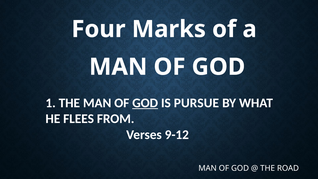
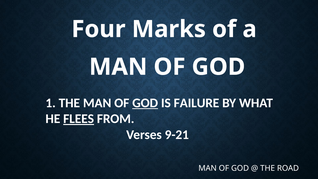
PURSUE: PURSUE -> FAILURE
FLEES underline: none -> present
9-12: 9-12 -> 9-21
